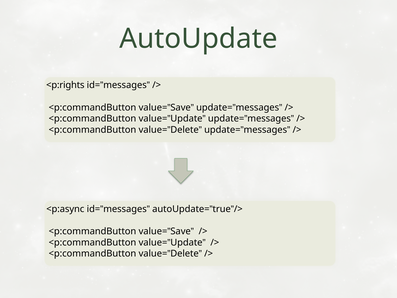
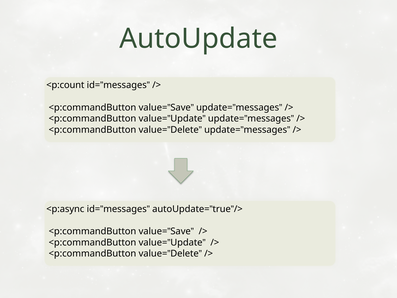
<p:rights: <p:rights -> <p:count
